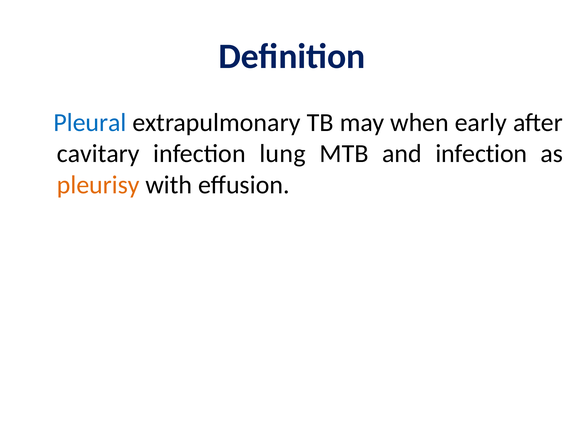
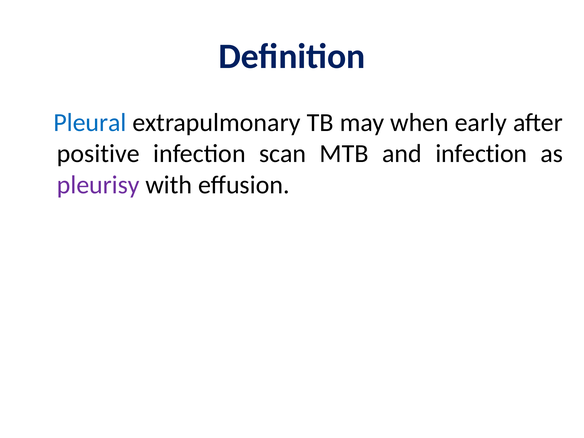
cavitary: cavitary -> positive
lung: lung -> scan
pleurisy colour: orange -> purple
